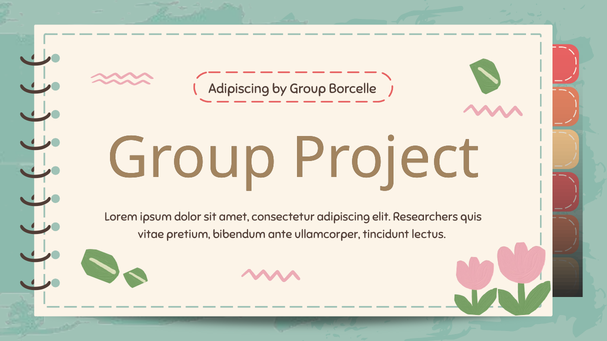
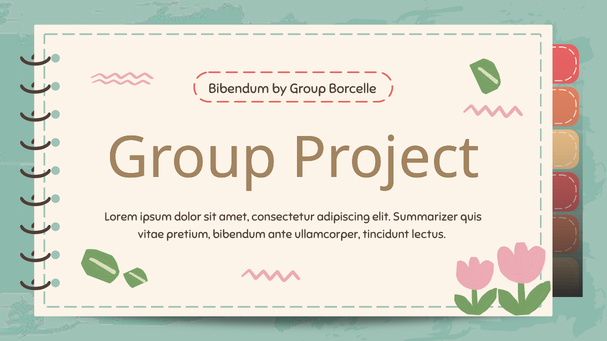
Adipiscing at (239, 89): Adipiscing -> Bibendum
Researchers: Researchers -> Summarizer
